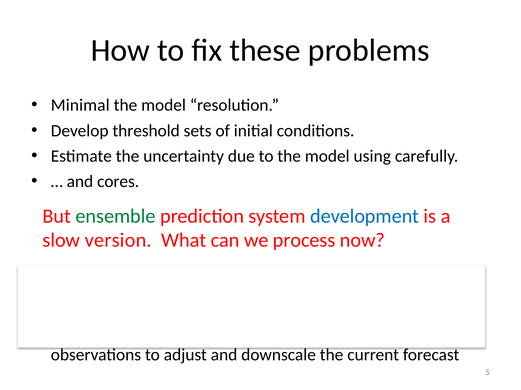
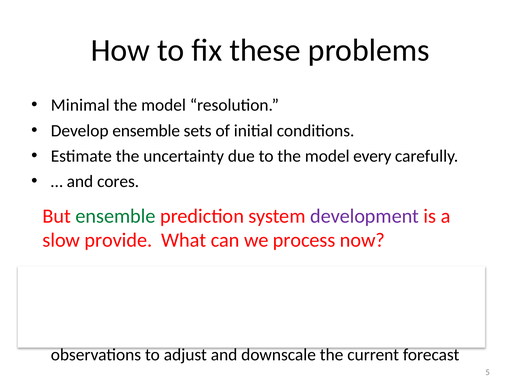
Develop threshold: threshold -> ensemble
using: using -> every
development colour: blue -> purple
version: version -> provide
